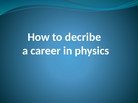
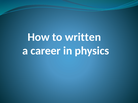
decribe: decribe -> written
